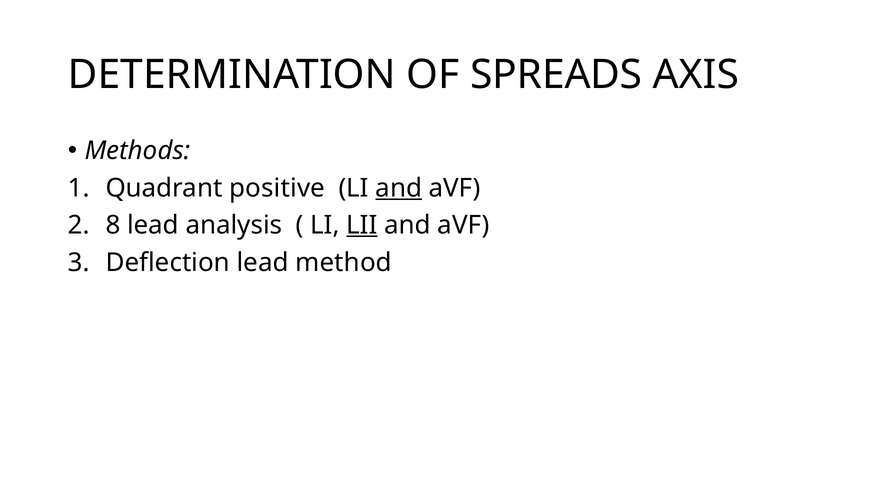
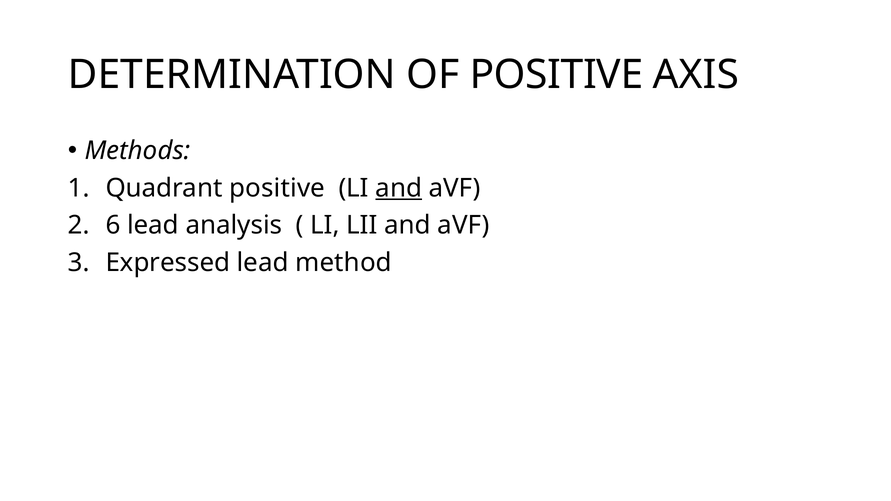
OF SPREADS: SPREADS -> POSITIVE
8: 8 -> 6
LII underline: present -> none
Deflection: Deflection -> Expressed
